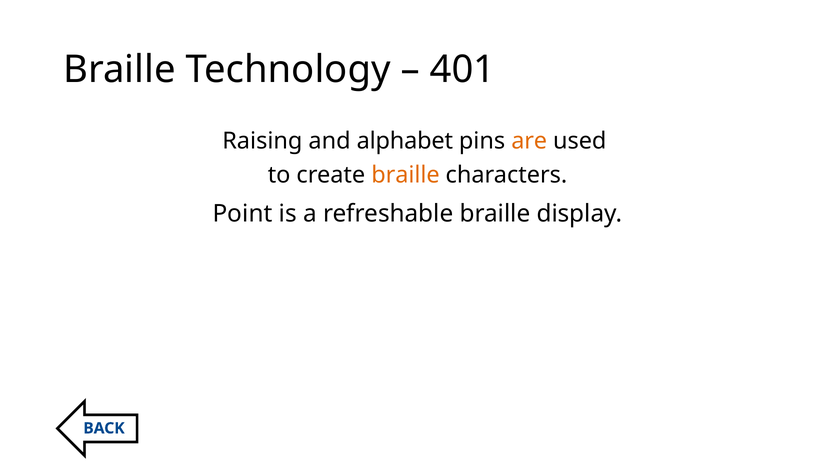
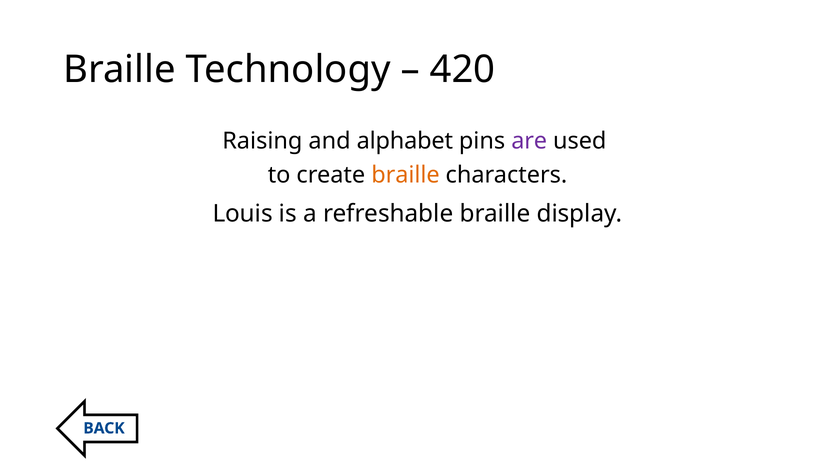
401: 401 -> 420
are colour: orange -> purple
Point: Point -> Louis
